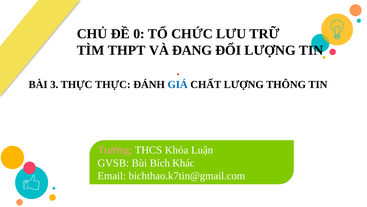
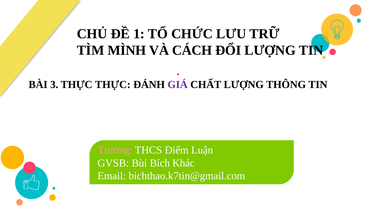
0: 0 -> 1
THPT: THPT -> MÌNH
ĐANG: ĐANG -> CÁCH
GIÁ colour: blue -> purple
Khóa: Khóa -> Điểm
